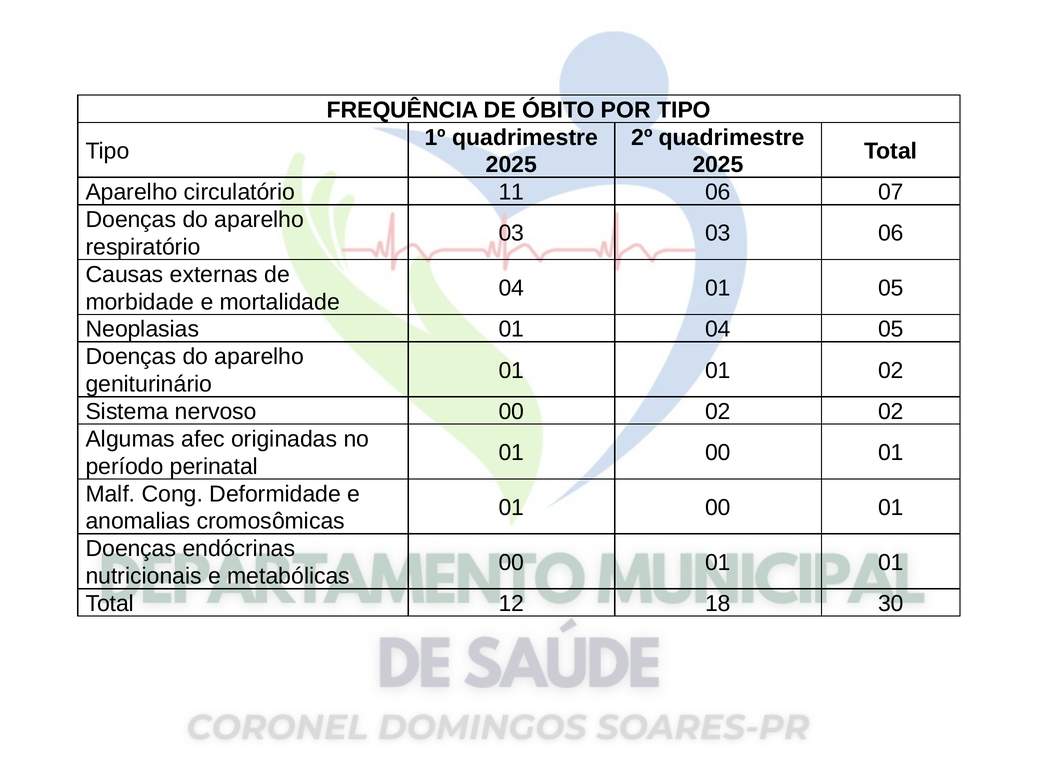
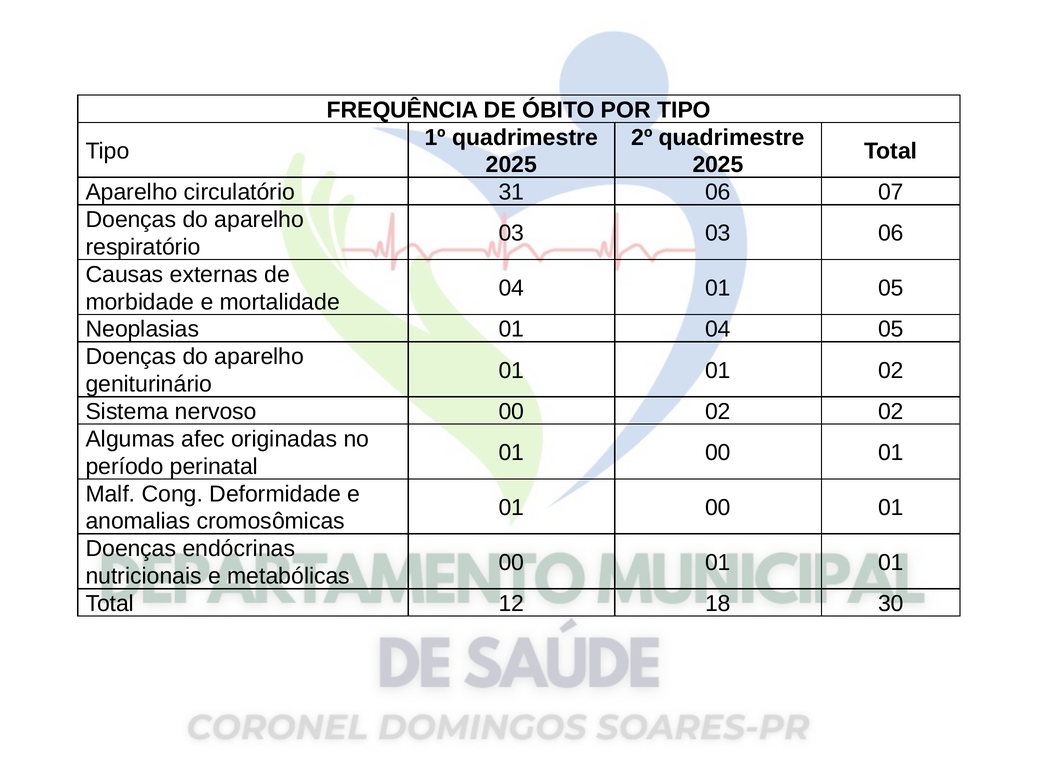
11: 11 -> 31
